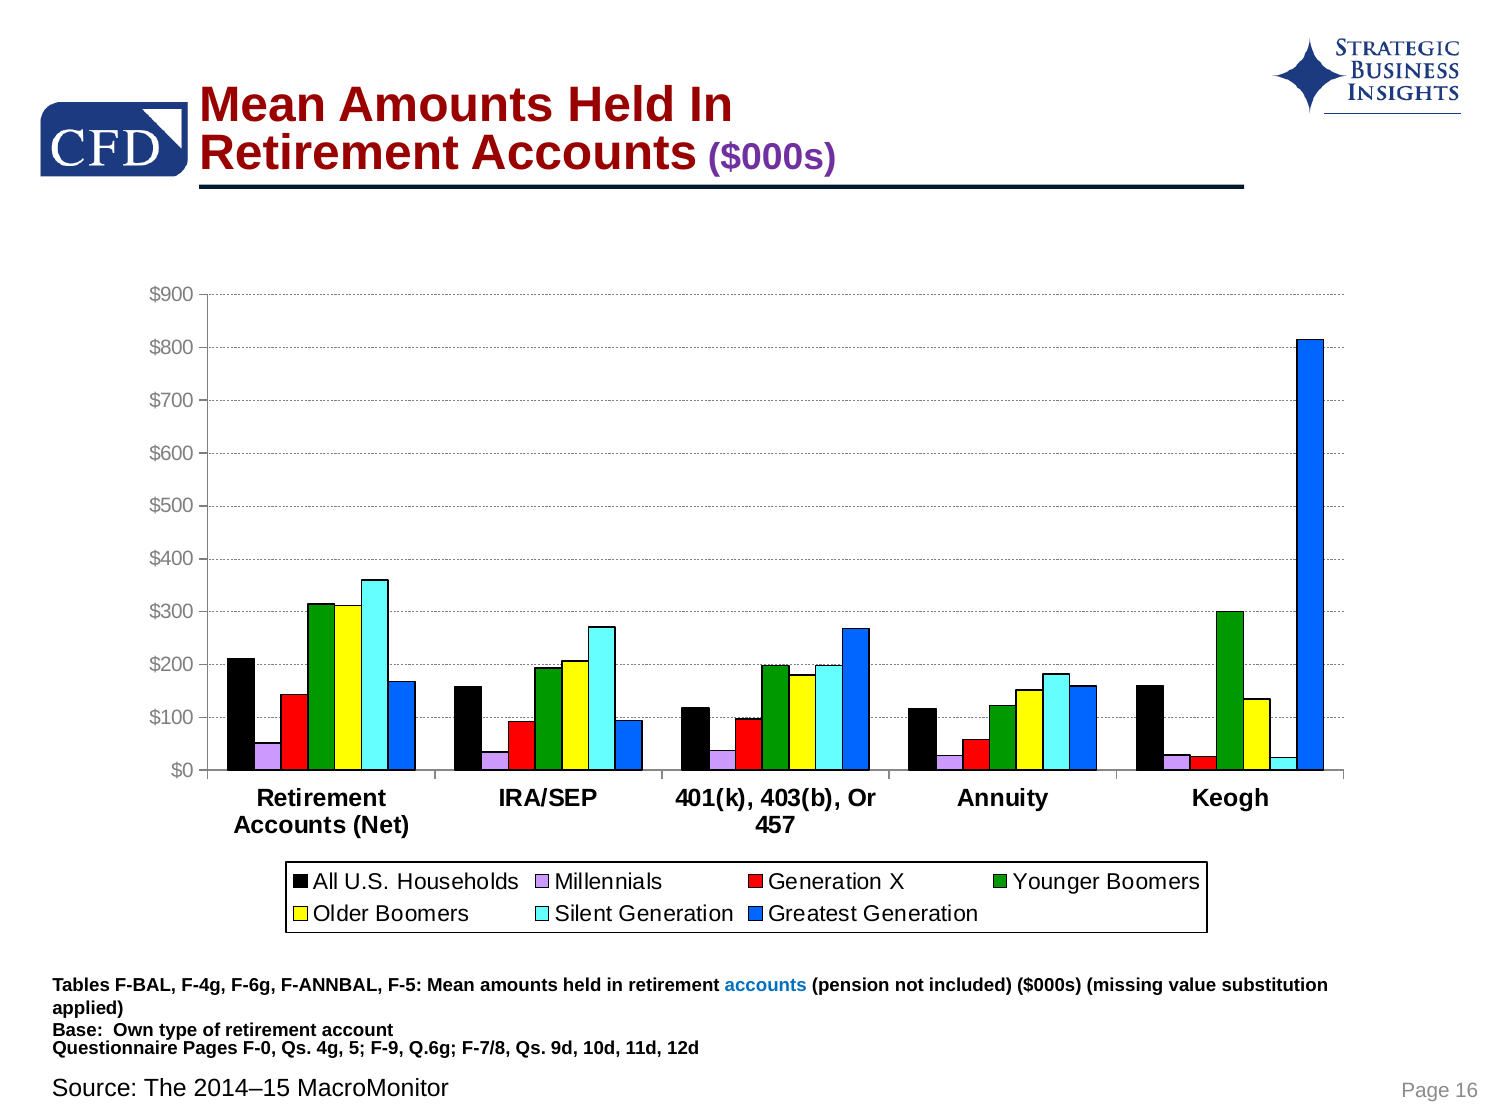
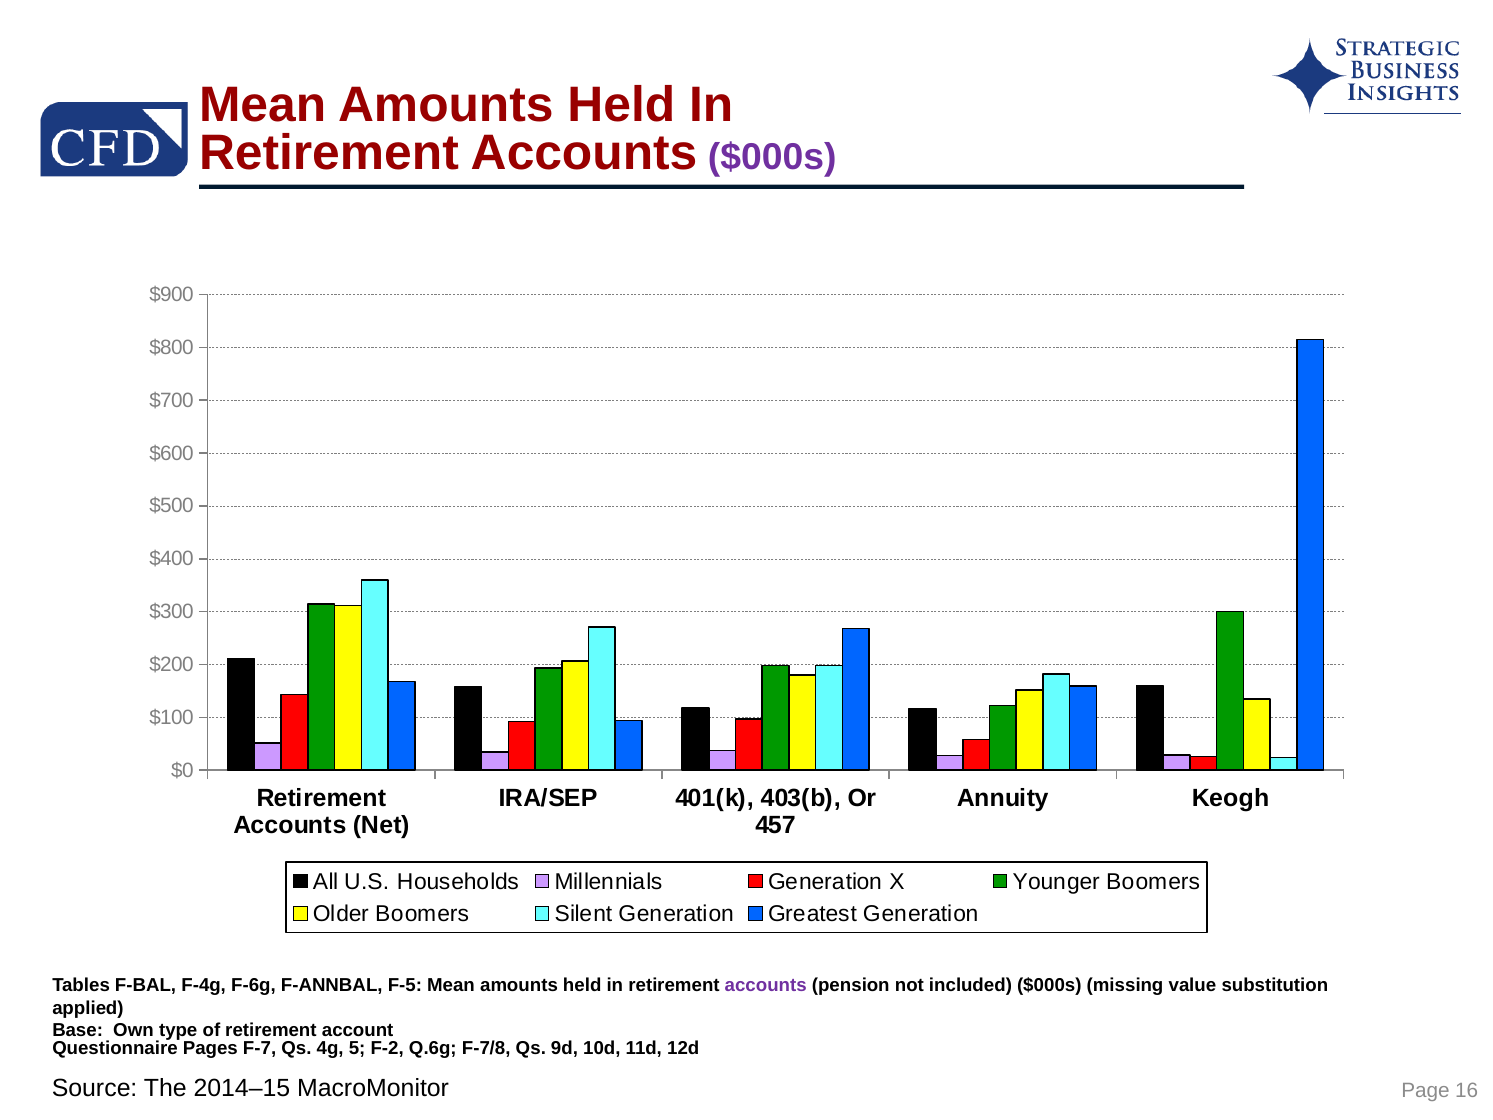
accounts at (766, 985) colour: blue -> purple
F-0: F-0 -> F-7
F-9: F-9 -> F-2
